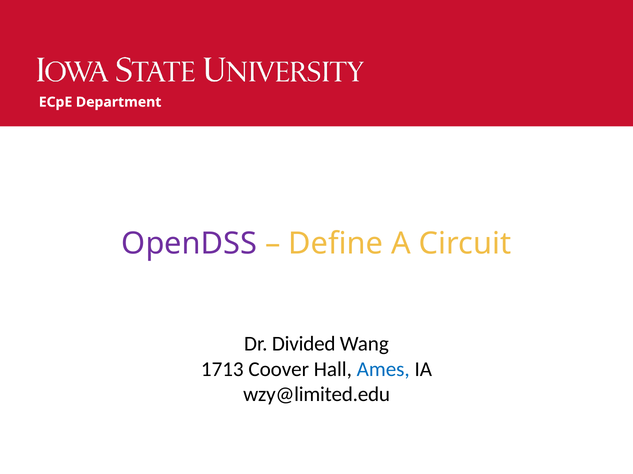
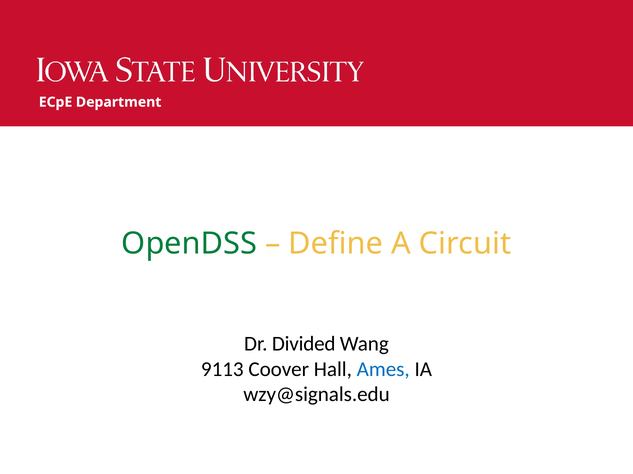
OpenDSS colour: purple -> green
1713: 1713 -> 9113
wzy@limited.edu: wzy@limited.edu -> wzy@signals.edu
